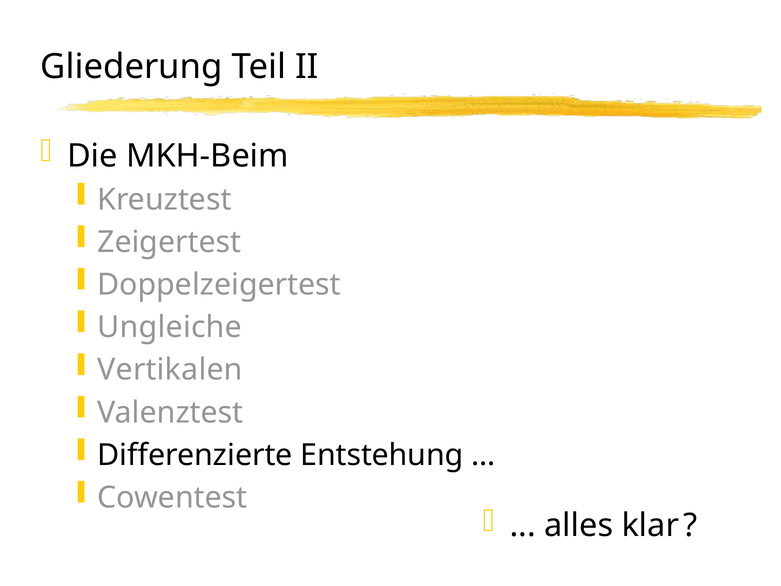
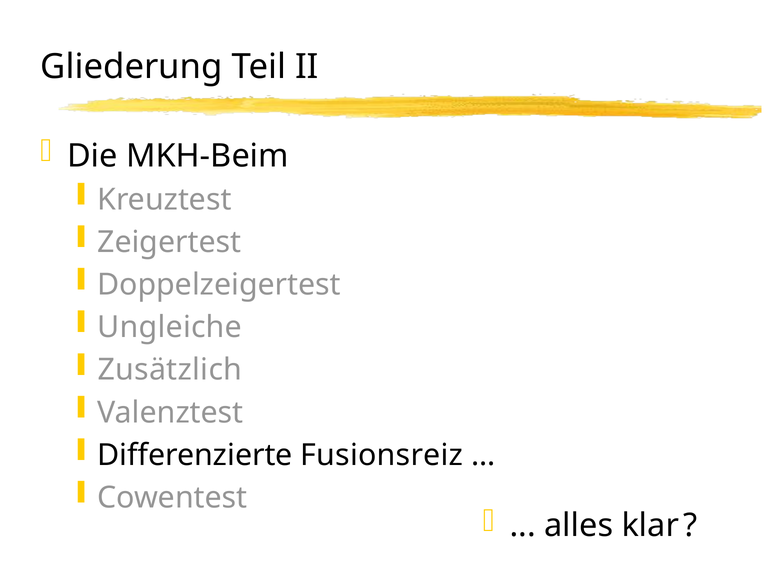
Vertikalen: Vertikalen -> Zusätzlich
Entstehung: Entstehung -> Fusionsreiz
